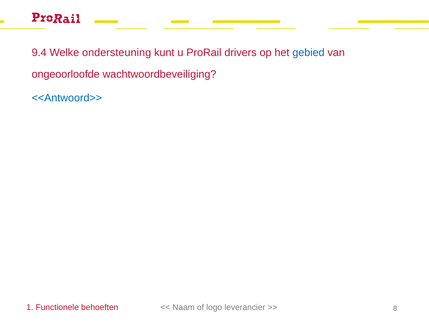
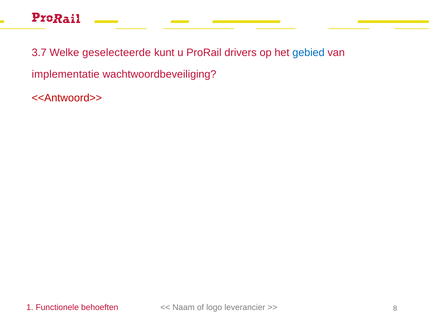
9.4: 9.4 -> 3.7
ondersteuning: ondersteuning -> geselecteerde
ongeoorloofde: ongeoorloofde -> implementatie
<<Antwoord>> colour: blue -> red
